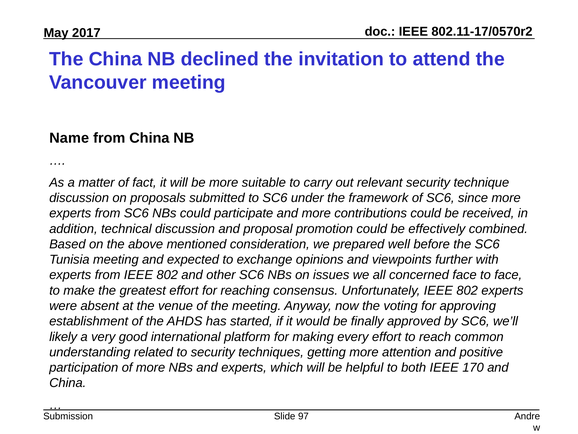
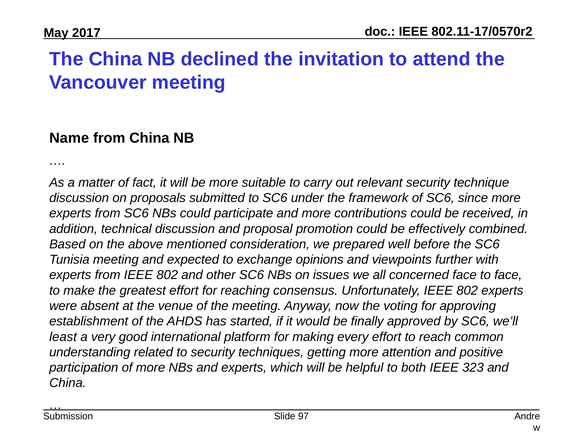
likely: likely -> least
170: 170 -> 323
